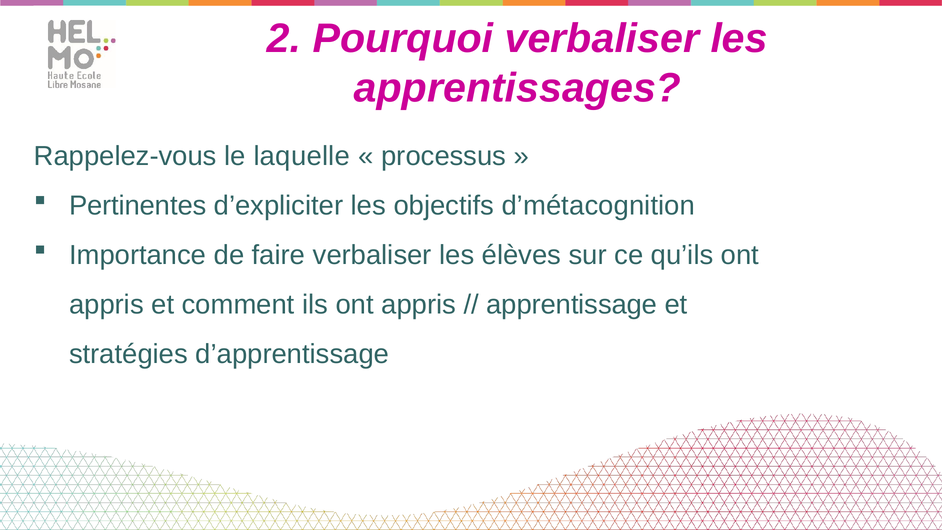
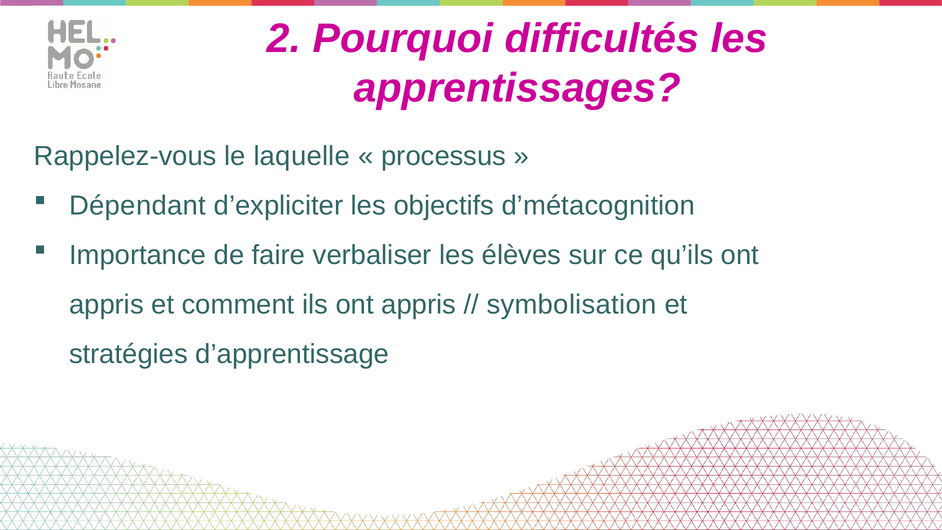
Pourquoi verbaliser: verbaliser -> difficultés
Pertinentes: Pertinentes -> Dépendant
apprentissage: apprentissage -> symbolisation
